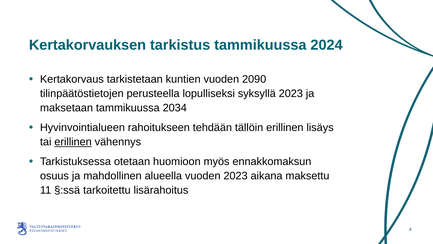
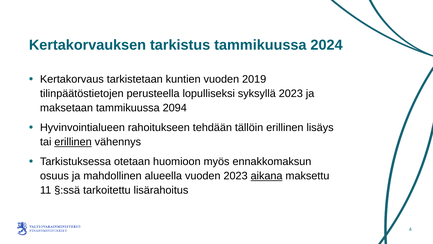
2090: 2090 -> 2019
2034: 2034 -> 2094
aikana underline: none -> present
